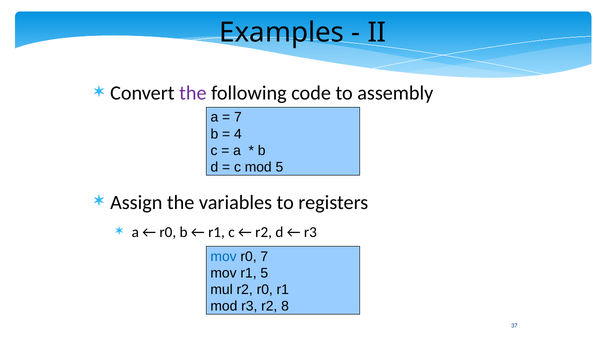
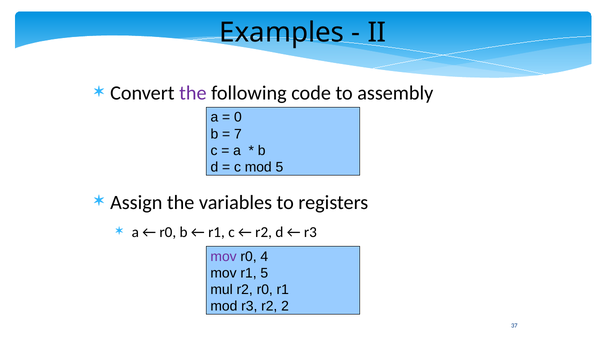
7 at (238, 117): 7 -> 0
4: 4 -> 7
mov at (224, 256) colour: blue -> purple
r0 7: 7 -> 4
8: 8 -> 2
